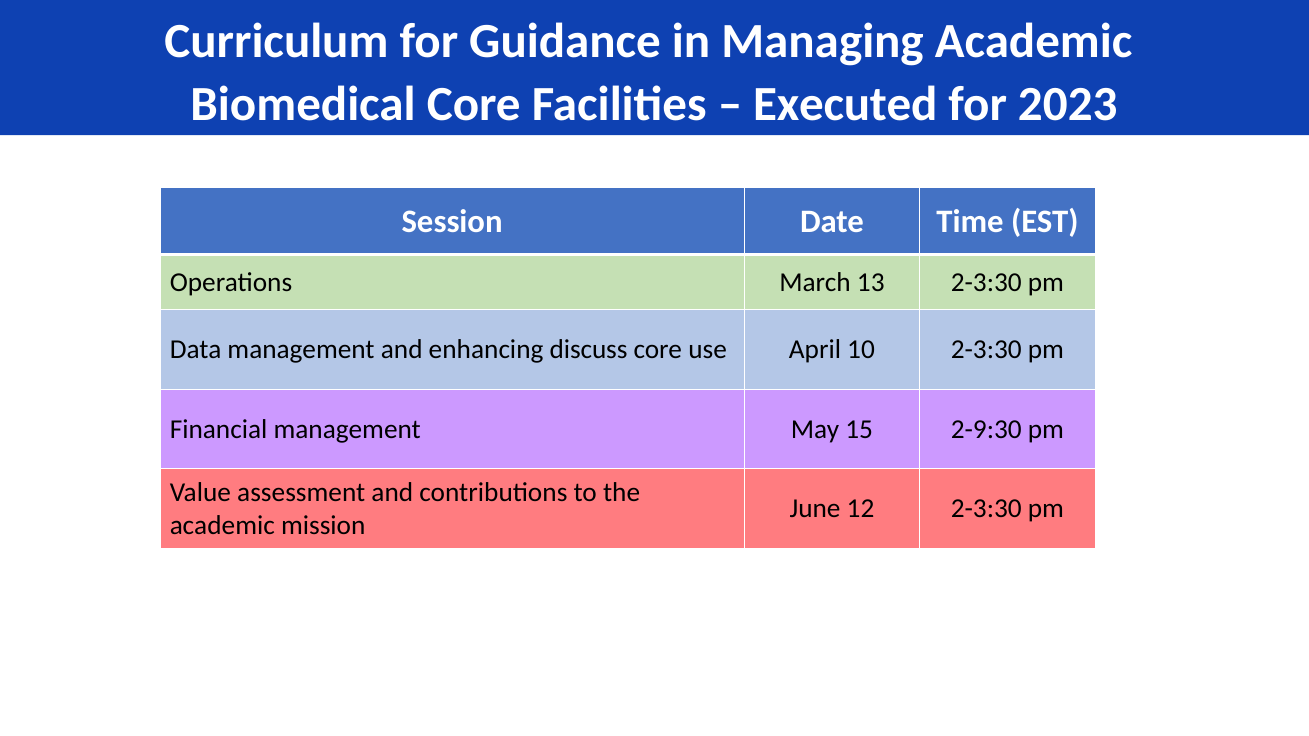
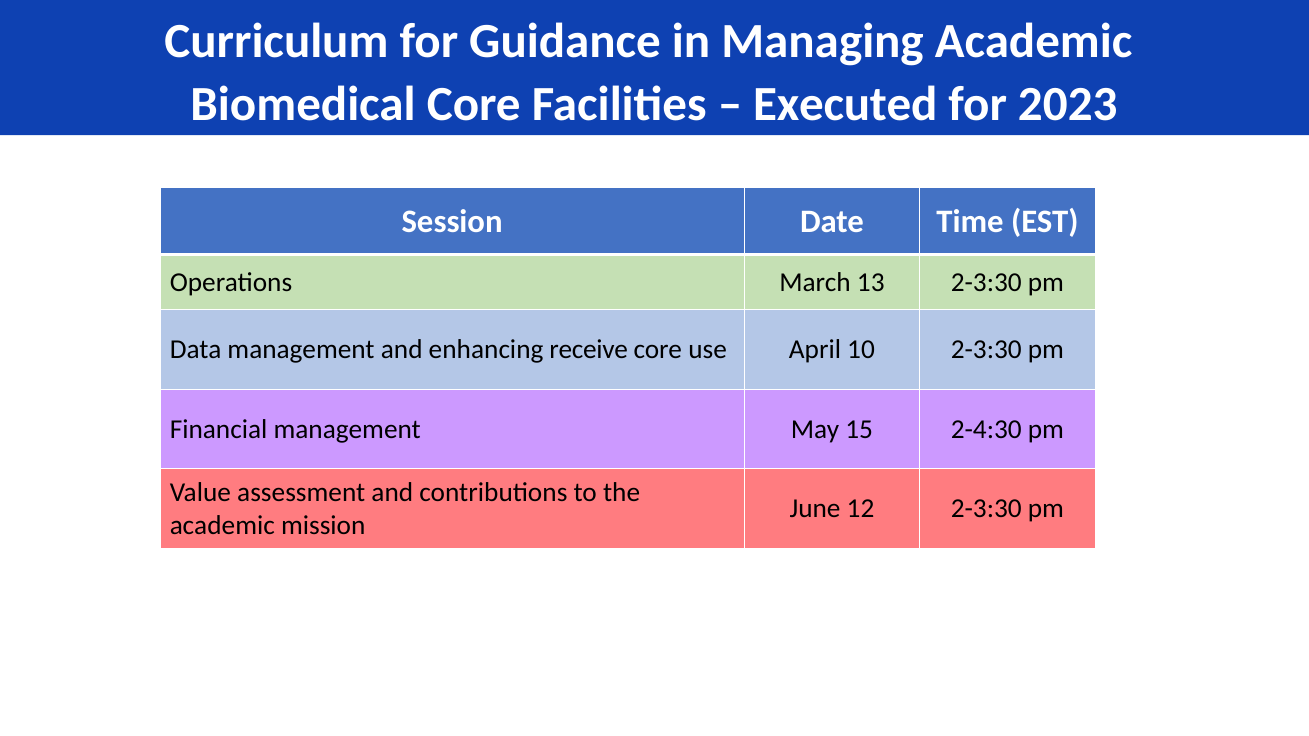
discuss: discuss -> receive
2-9:30: 2-9:30 -> 2-4:30
